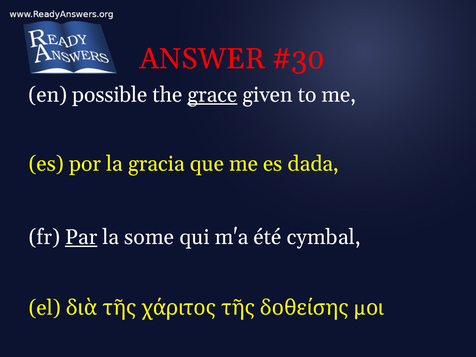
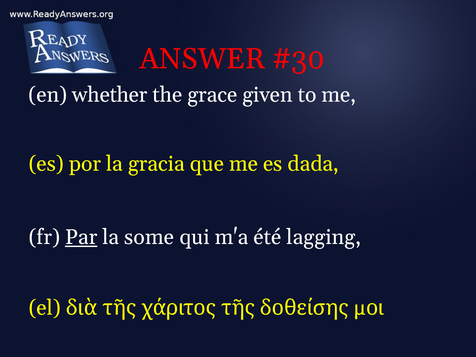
possible: possible -> whether
grace underline: present -> none
cymbal: cymbal -> lagging
